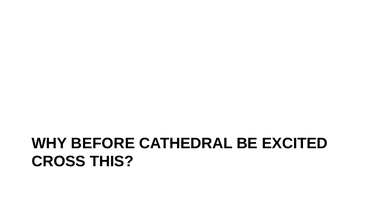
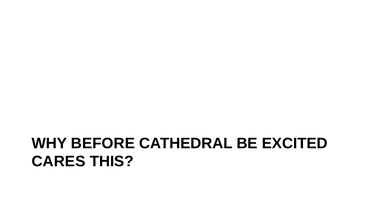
CROSS: CROSS -> CARES
